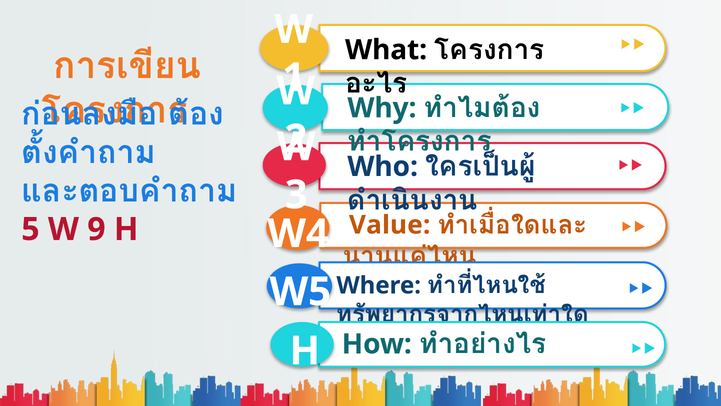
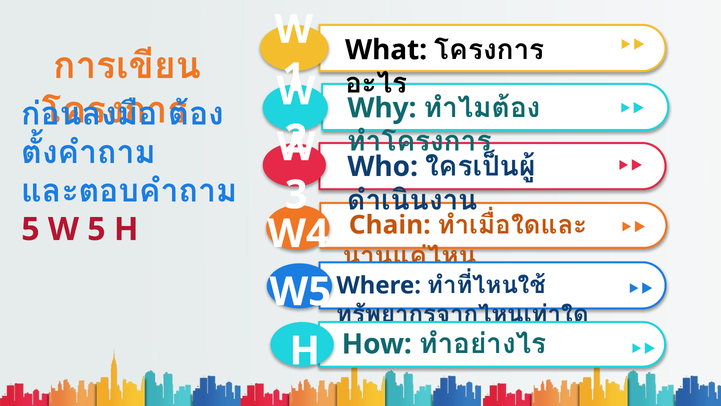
Value: Value -> Chain
W 9: 9 -> 5
